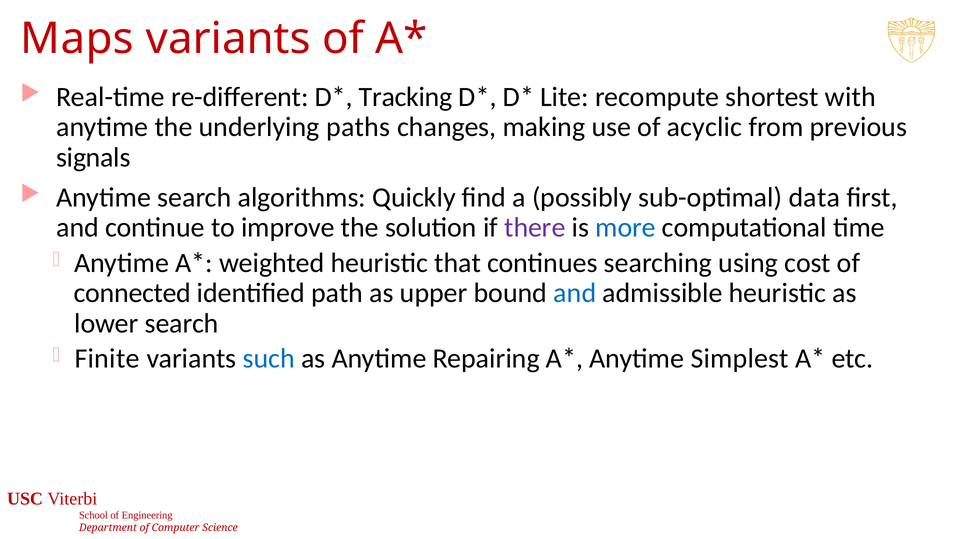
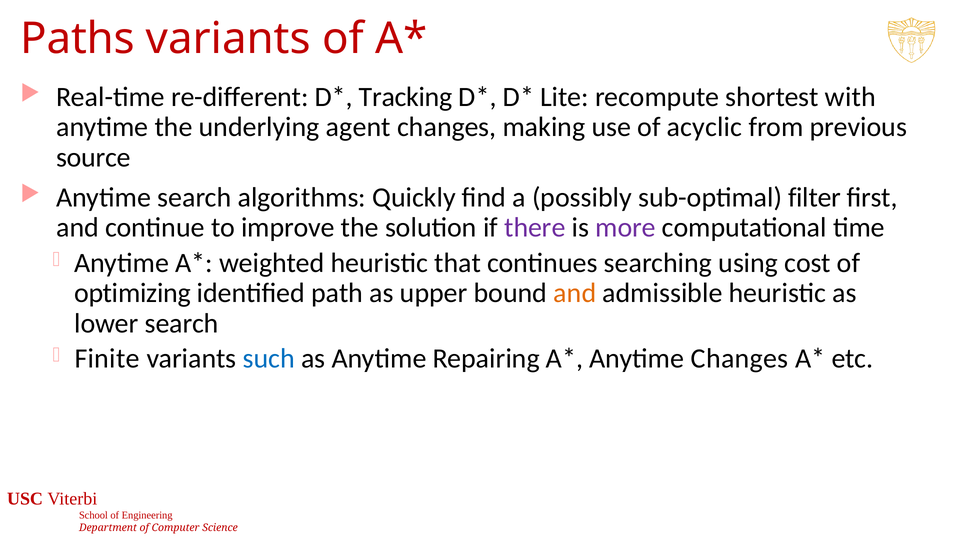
Maps: Maps -> Paths
paths: paths -> agent
signals: signals -> source
data: data -> filter
more colour: blue -> purple
connected: connected -> optimizing
and at (575, 293) colour: blue -> orange
Anytime Simplest: Simplest -> Changes
